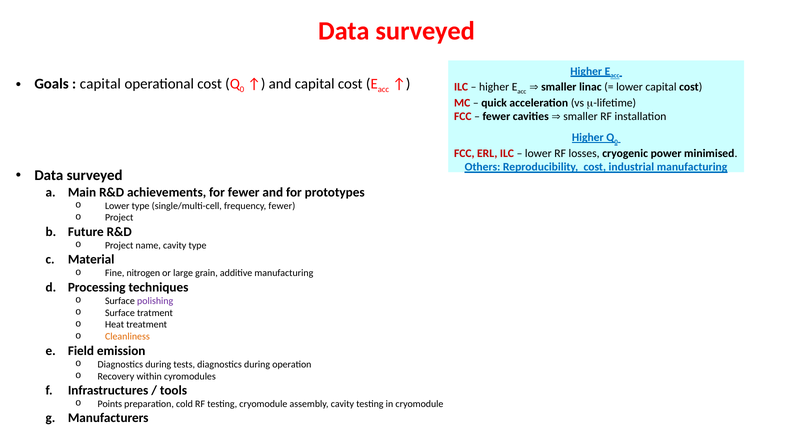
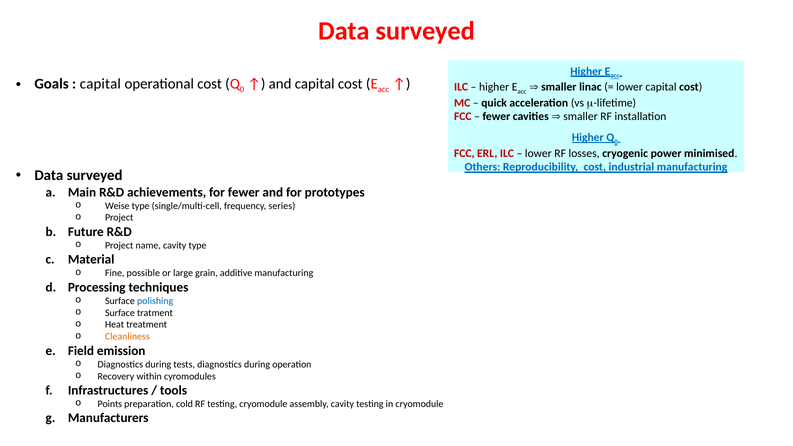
Lower at (117, 206): Lower -> Weise
frequency fewer: fewer -> series
nitrogen: nitrogen -> possible
polishing colour: purple -> blue
